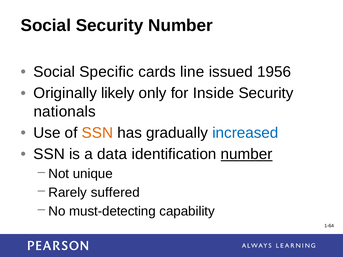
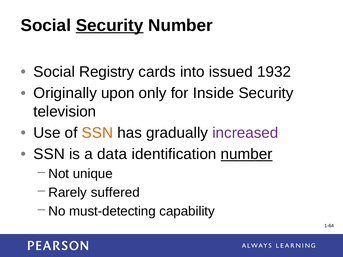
Security at (110, 25) underline: none -> present
Specific: Specific -> Registry
line: line -> into
1956: 1956 -> 1932
likely: likely -> upon
nationals: nationals -> television
increased colour: blue -> purple
